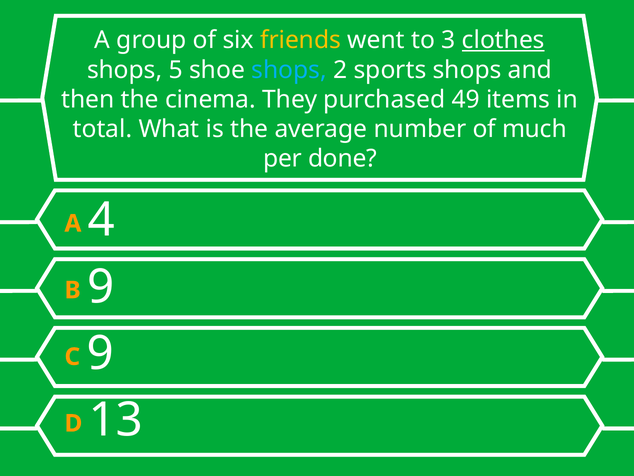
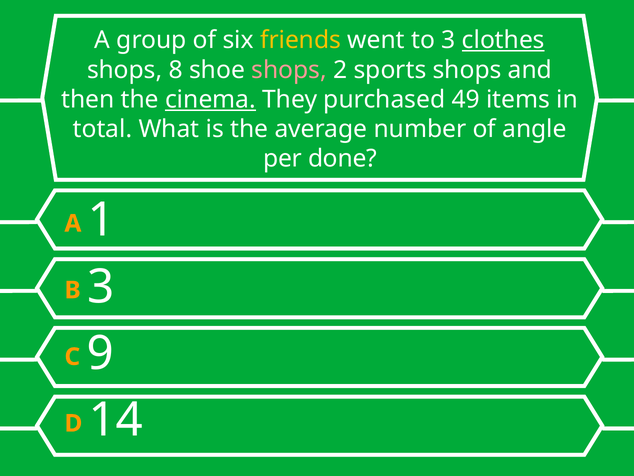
5: 5 -> 8
shops at (289, 70) colour: light blue -> pink
cinema underline: none -> present
much: much -> angle
4: 4 -> 1
B 9: 9 -> 3
13: 13 -> 14
